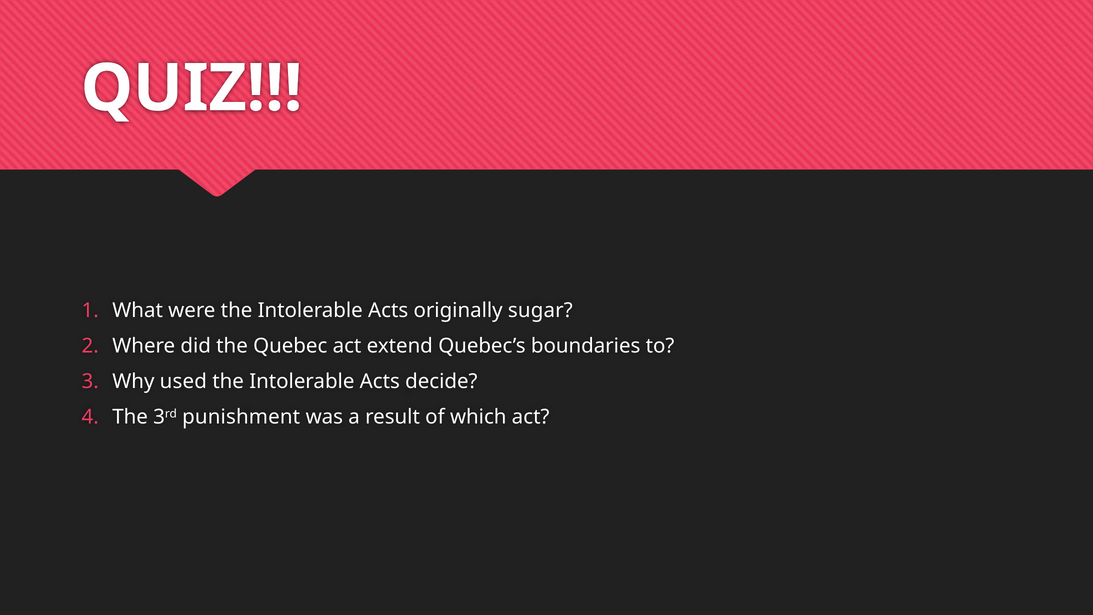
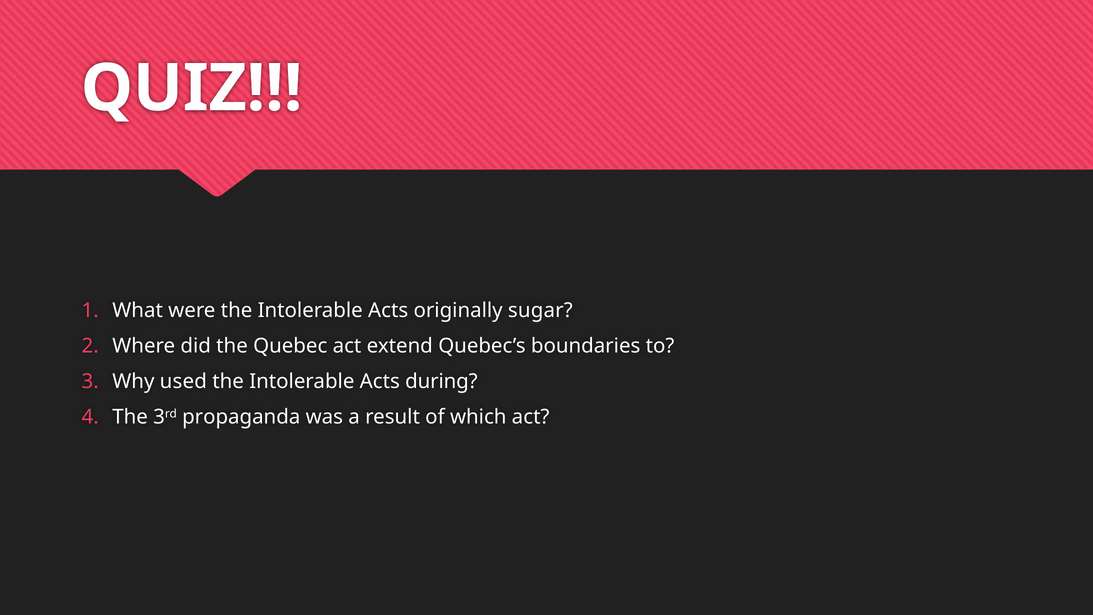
decide: decide -> during
punishment: punishment -> propaganda
